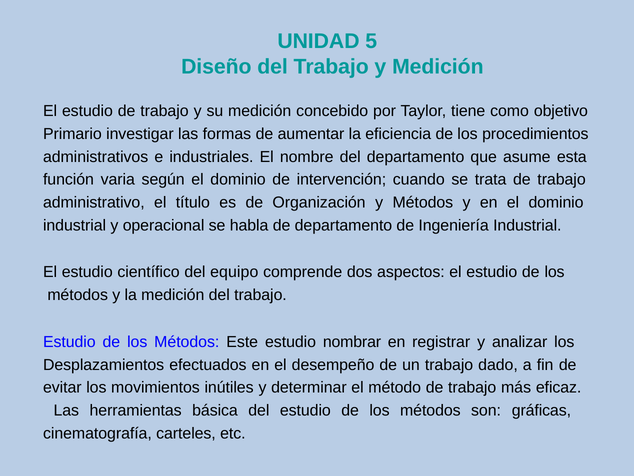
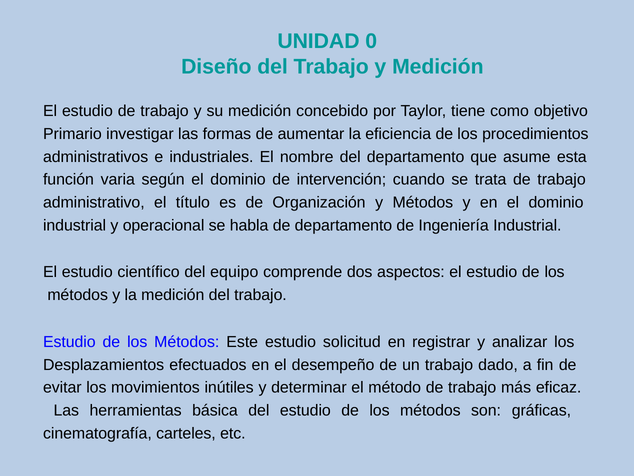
5: 5 -> 0
nombrar: nombrar -> solicitud
